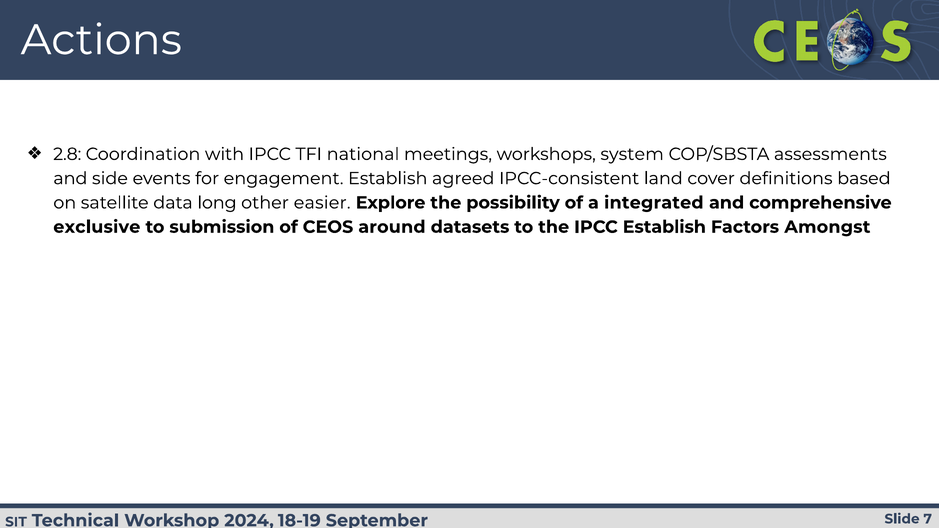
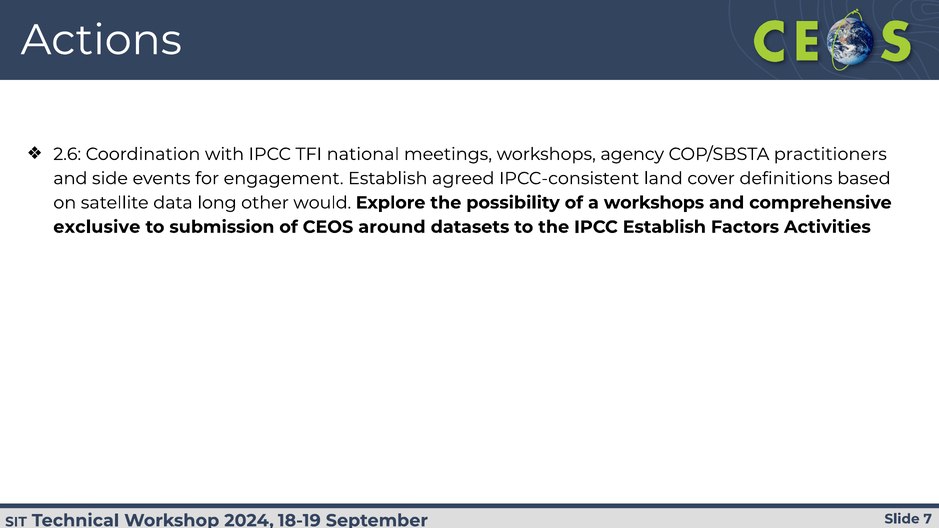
2.8: 2.8 -> 2.6
system: system -> agency
assessments: assessments -> practitioners
easier: easier -> would
a integrated: integrated -> workshops
Amongst: Amongst -> Activities
